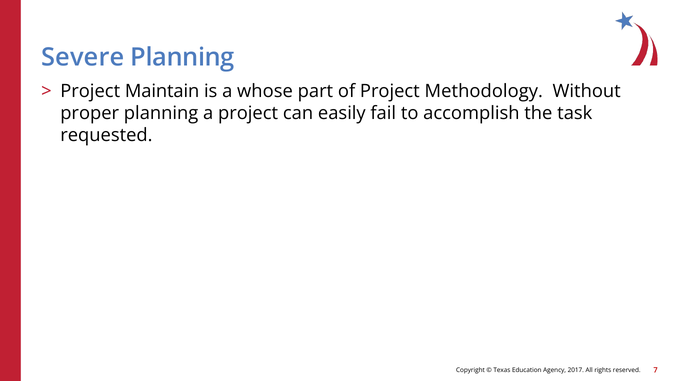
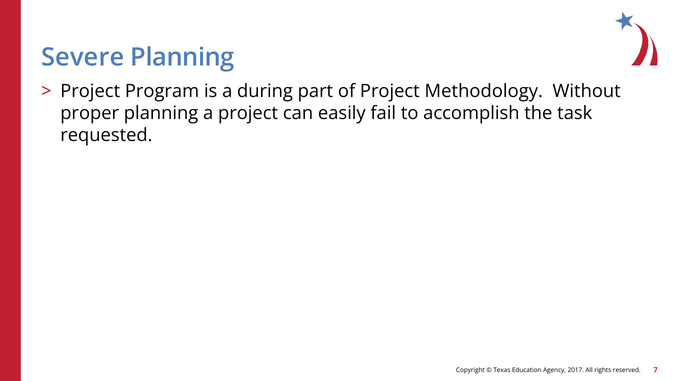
Maintain: Maintain -> Program
whose: whose -> during
